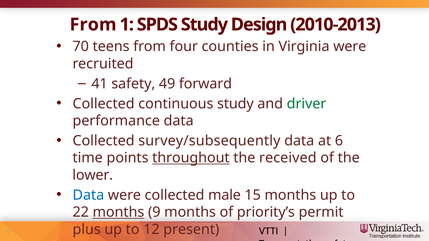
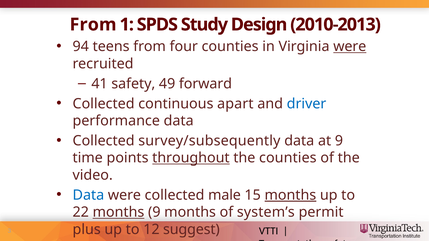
70: 70 -> 94
were at (350, 47) underline: none -> present
continuous study: study -> apart
driver colour: green -> blue
at 6: 6 -> 9
the received: received -> counties
lower: lower -> video
months at (290, 195) underline: none -> present
priority’s: priority’s -> system’s
present: present -> suggest
